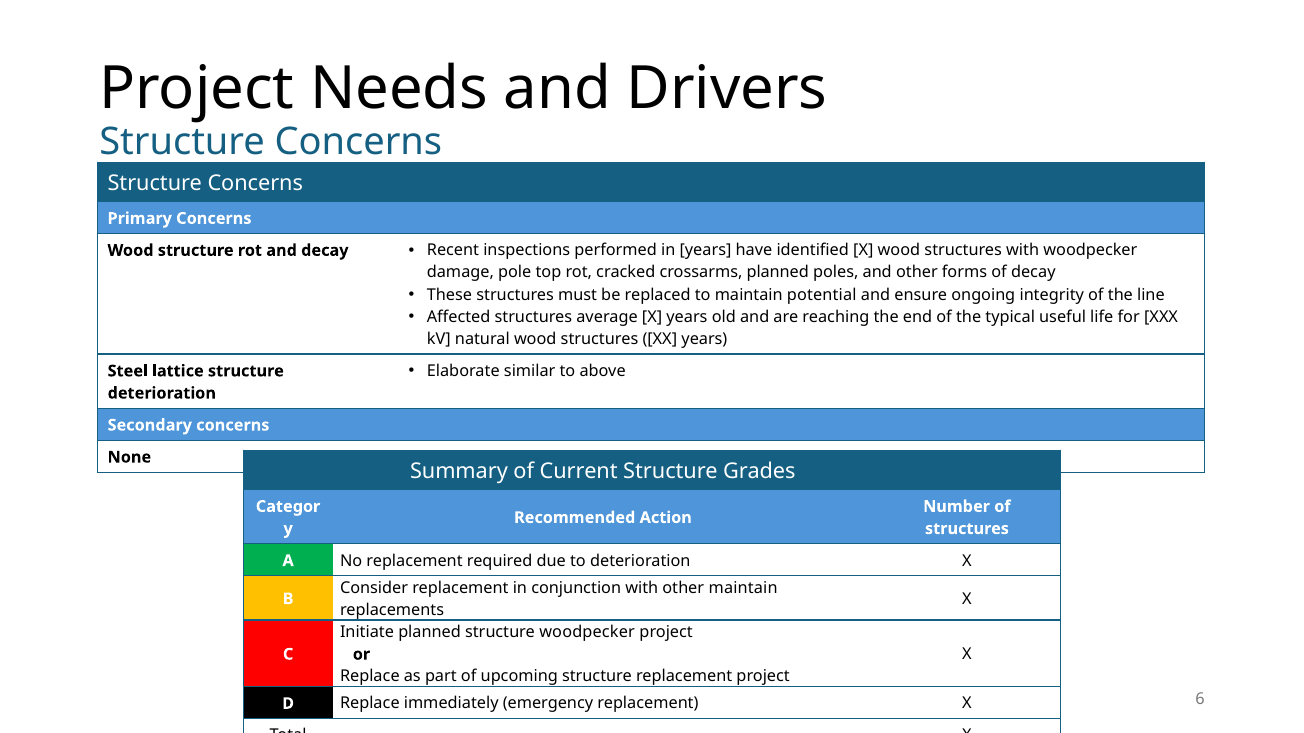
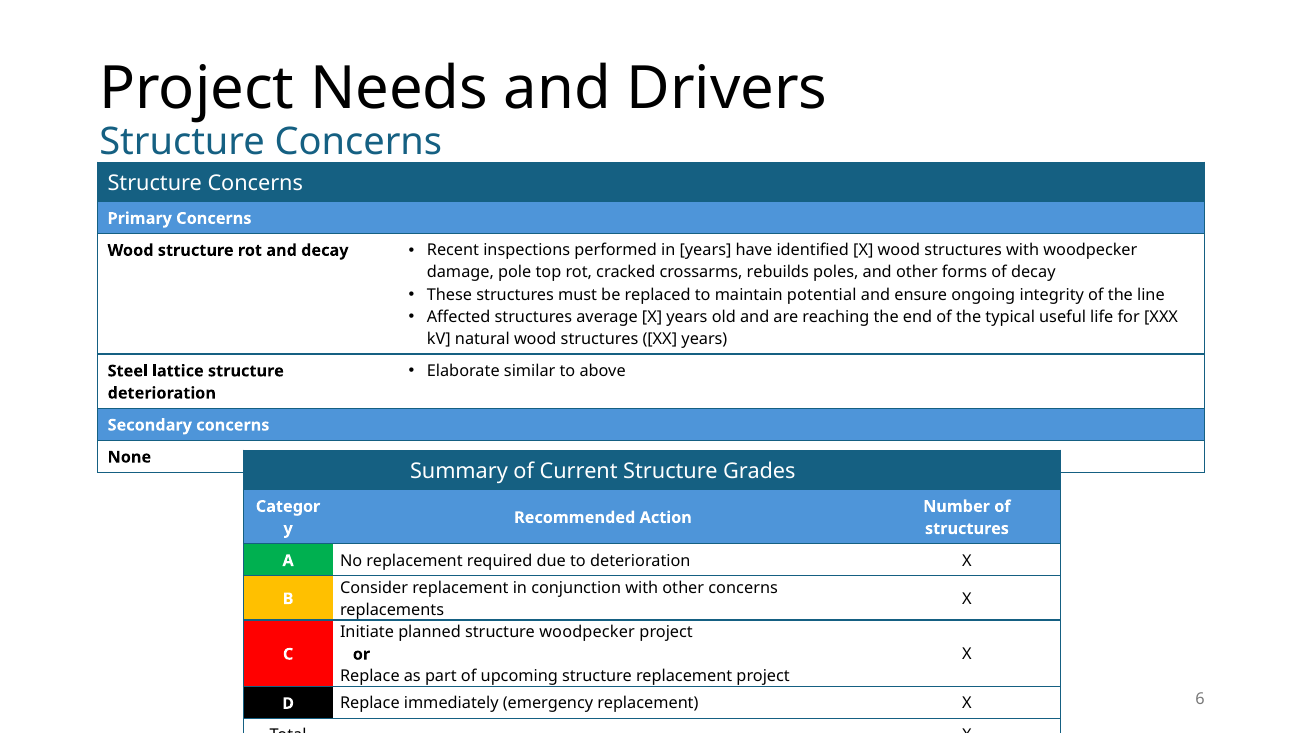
crossarms planned: planned -> rebuilds
other maintain: maintain -> concerns
